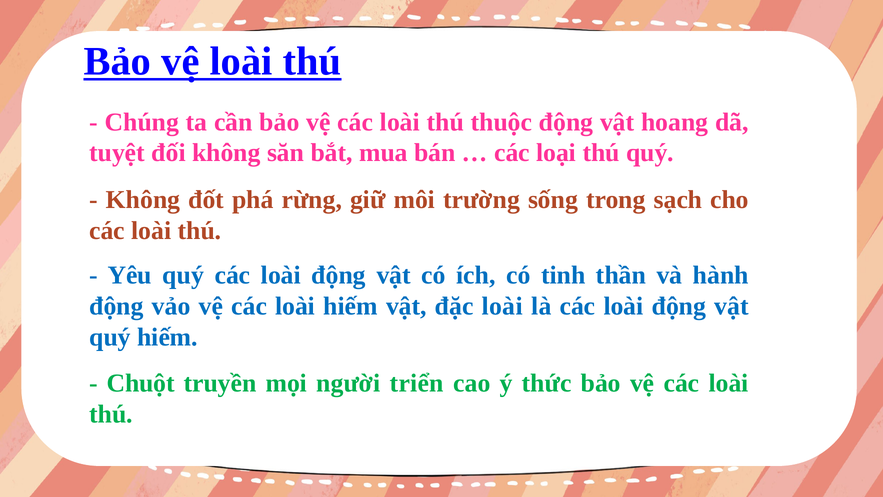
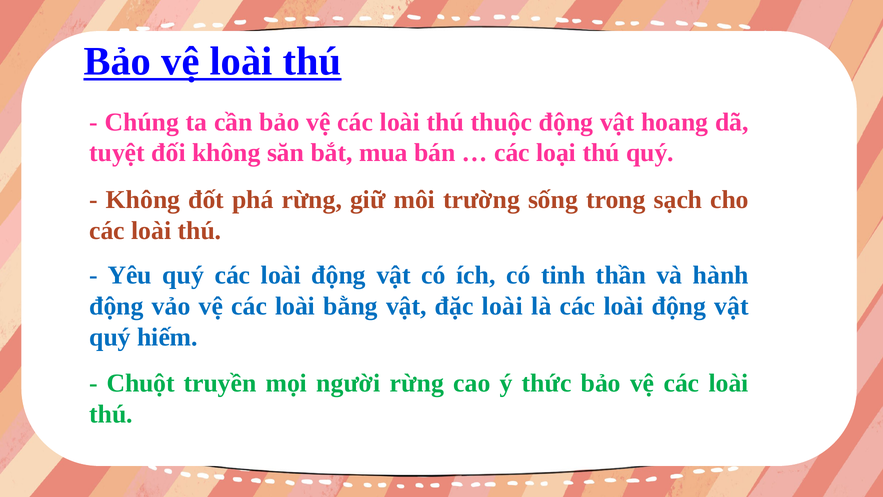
loài hiếm: hiếm -> bằng
người triển: triển -> rừng
